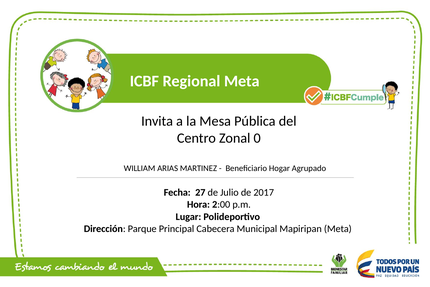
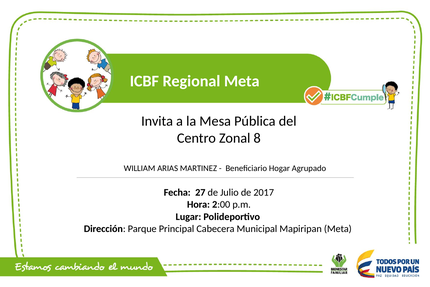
0: 0 -> 8
